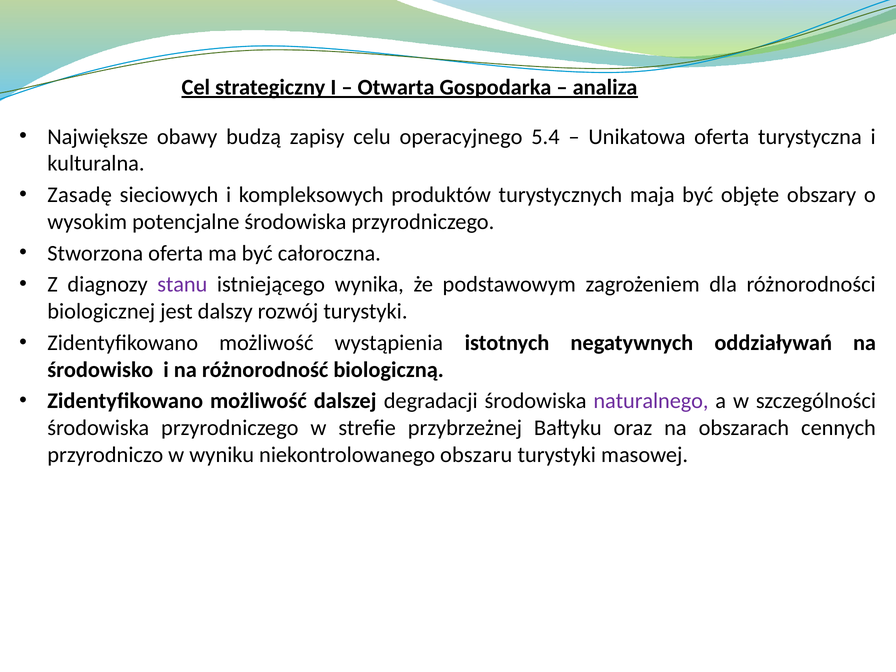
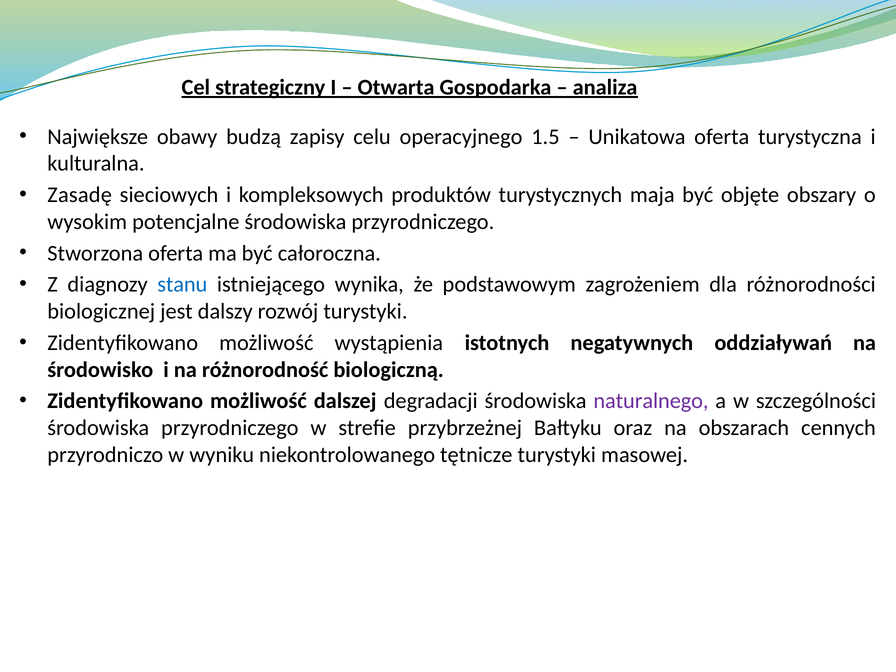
5.4: 5.4 -> 1.5
stanu colour: purple -> blue
obszaru: obszaru -> tętnicze
